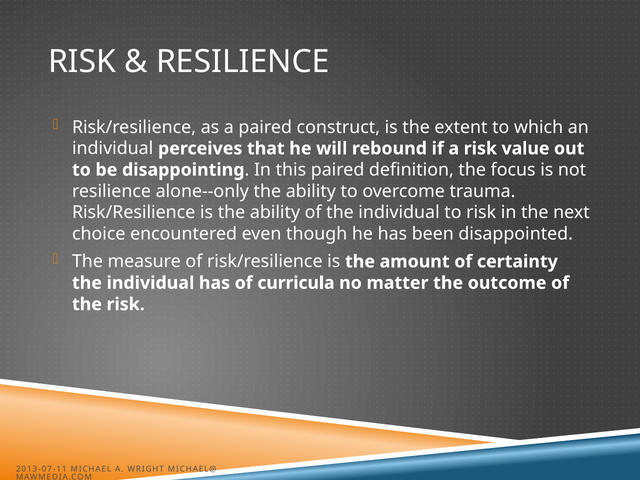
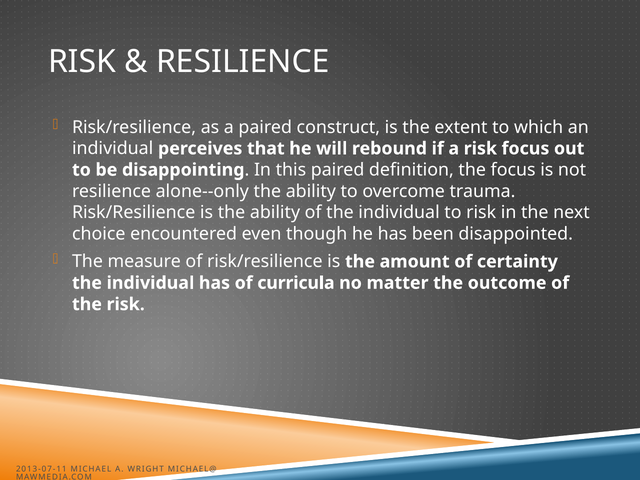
risk value: value -> focus
